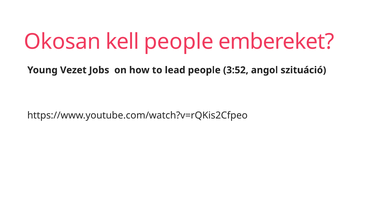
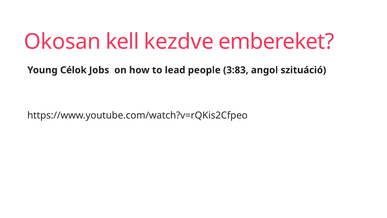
kell people: people -> kezdve
Vezet: Vezet -> Célok
3:52: 3:52 -> 3:83
